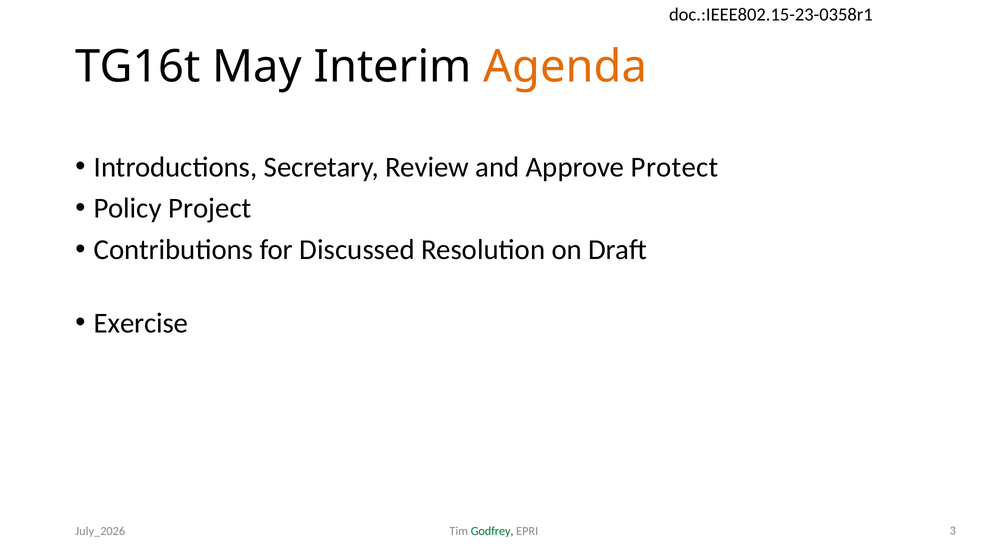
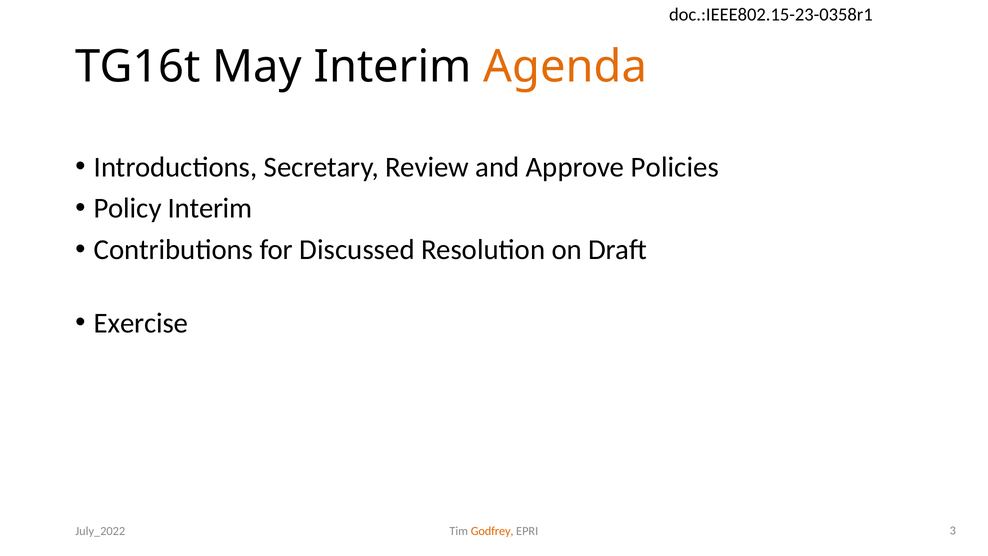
Protect: Protect -> Policies
Policy Project: Project -> Interim
July_2026: July_2026 -> July_2022
Godfrey colour: green -> orange
